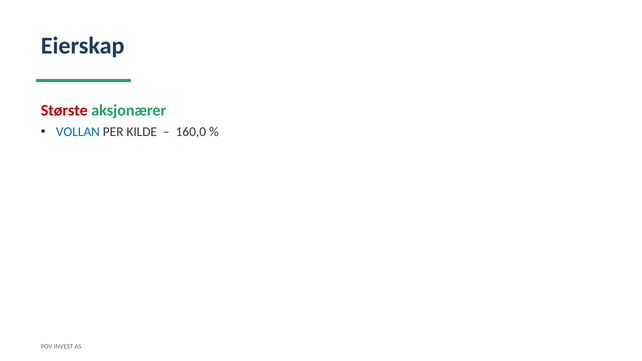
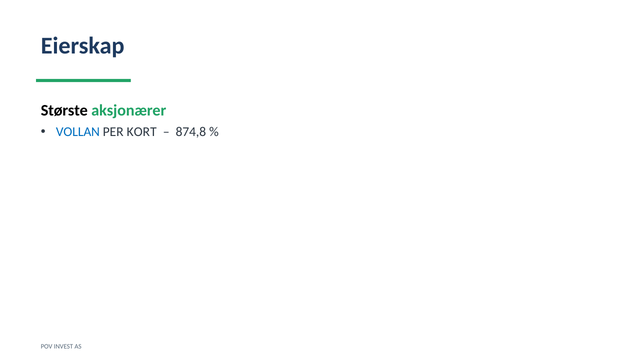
Største colour: red -> black
KILDE: KILDE -> KORT
160,0: 160,0 -> 874,8
